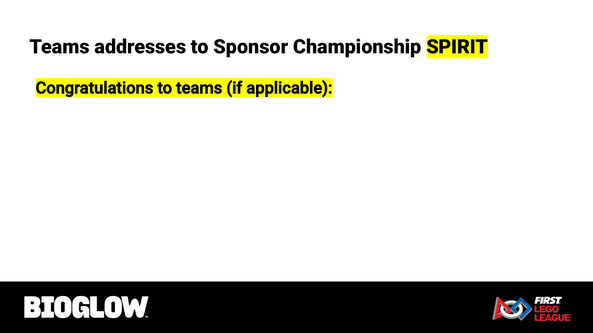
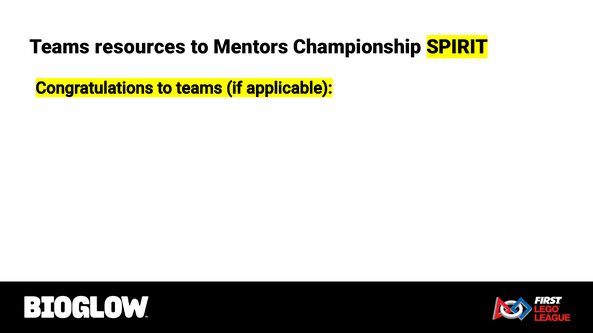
addresses: addresses -> resources
Sponsor: Sponsor -> Mentors
